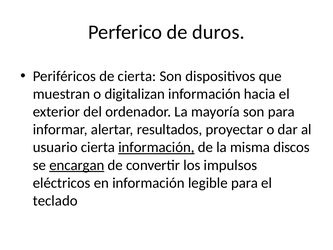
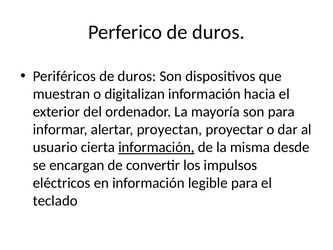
Periféricos de cierta: cierta -> duros
resultados: resultados -> proyectan
discos: discos -> desde
encargan underline: present -> none
